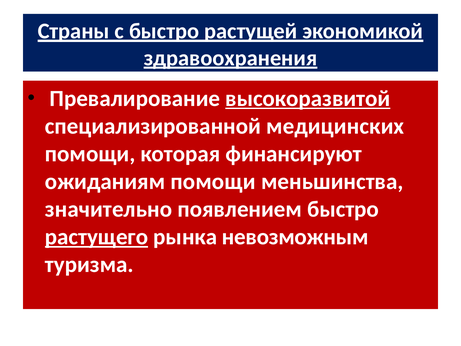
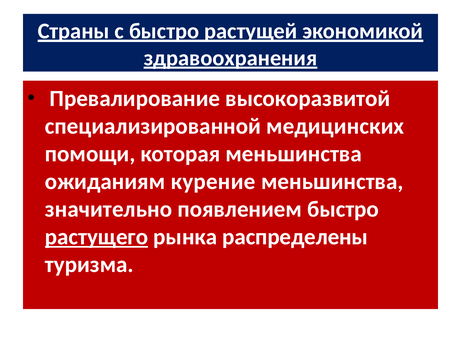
высокоразвитой underline: present -> none
которая финансируют: финансируют -> меньшинства
ожиданиям помощи: помощи -> курение
невозможным: невозможным -> распределены
